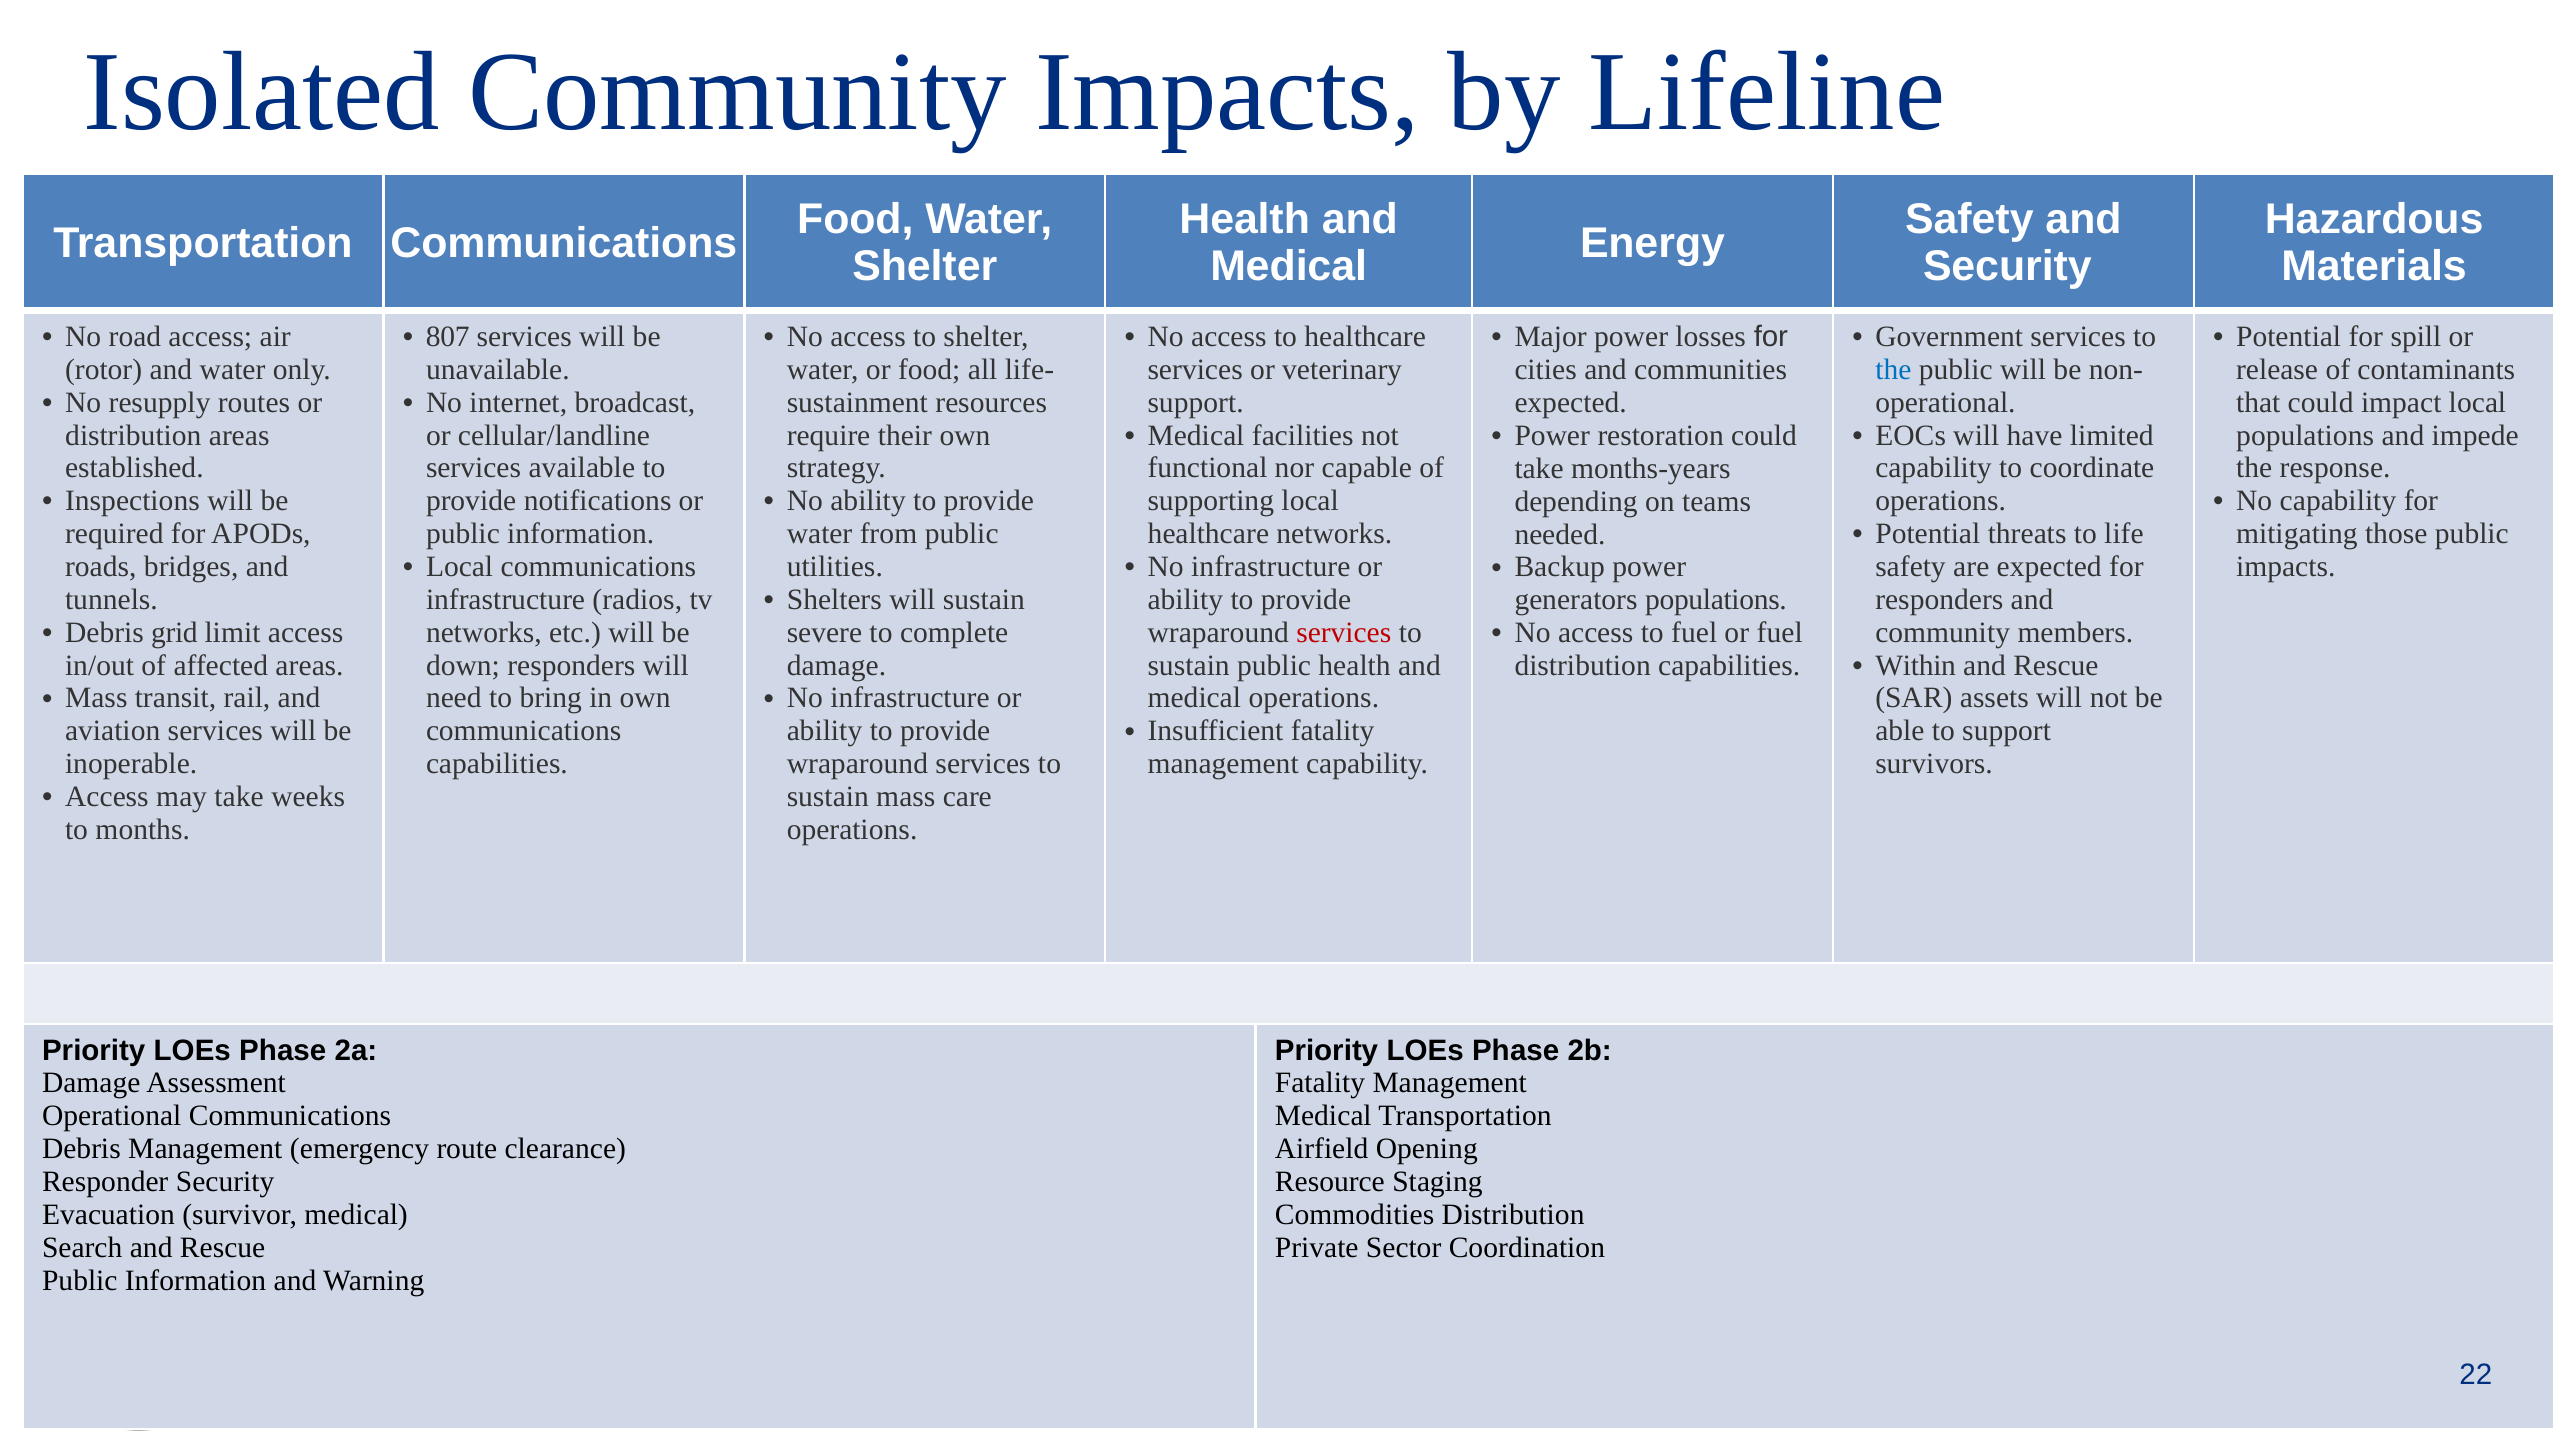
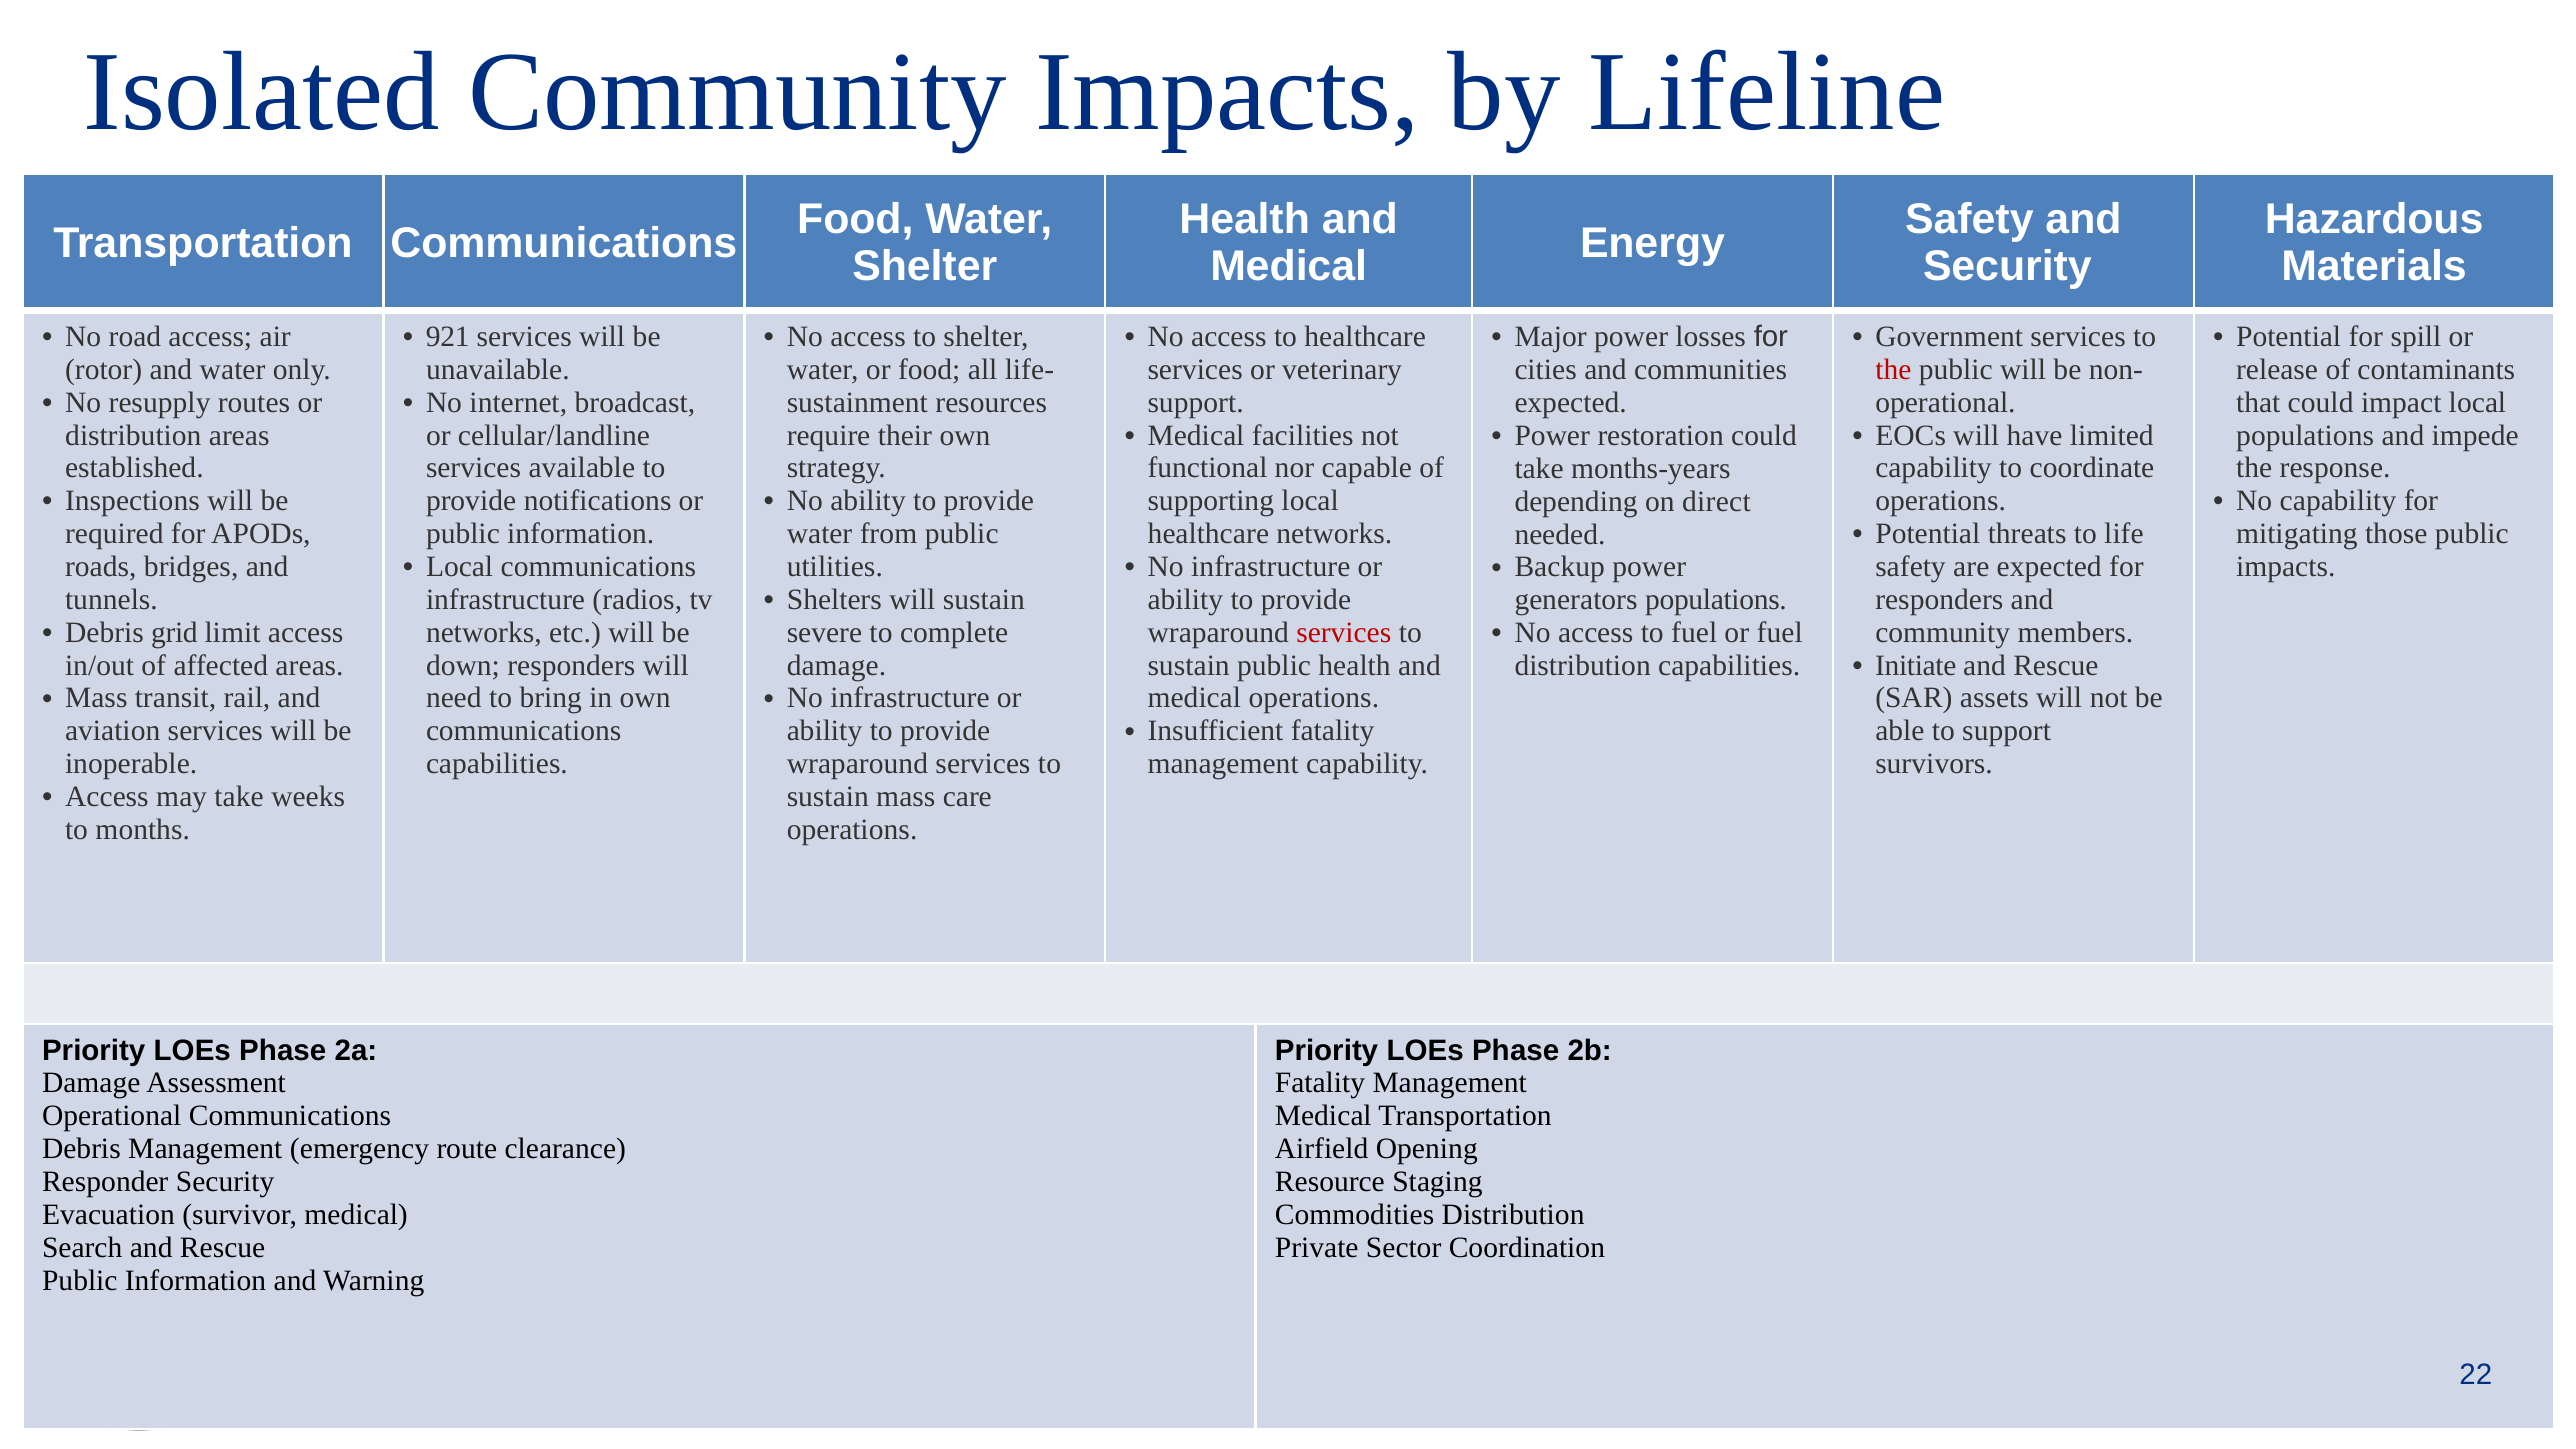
807: 807 -> 921
the at (1893, 370) colour: blue -> red
teams: teams -> direct
Within: Within -> Initiate
